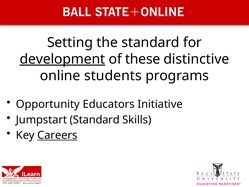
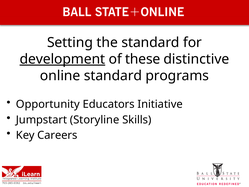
online students: students -> standard
Jumpstart Standard: Standard -> Storyline
Careers underline: present -> none
